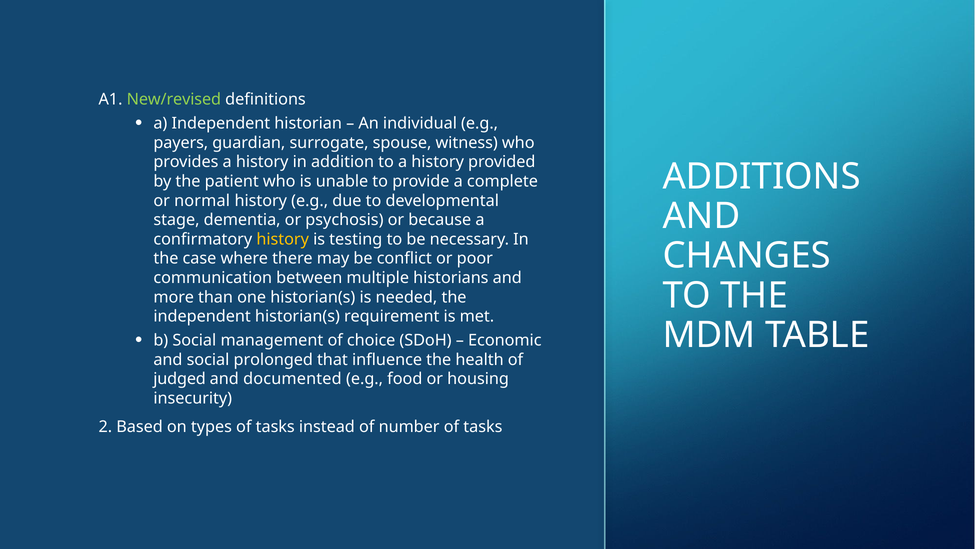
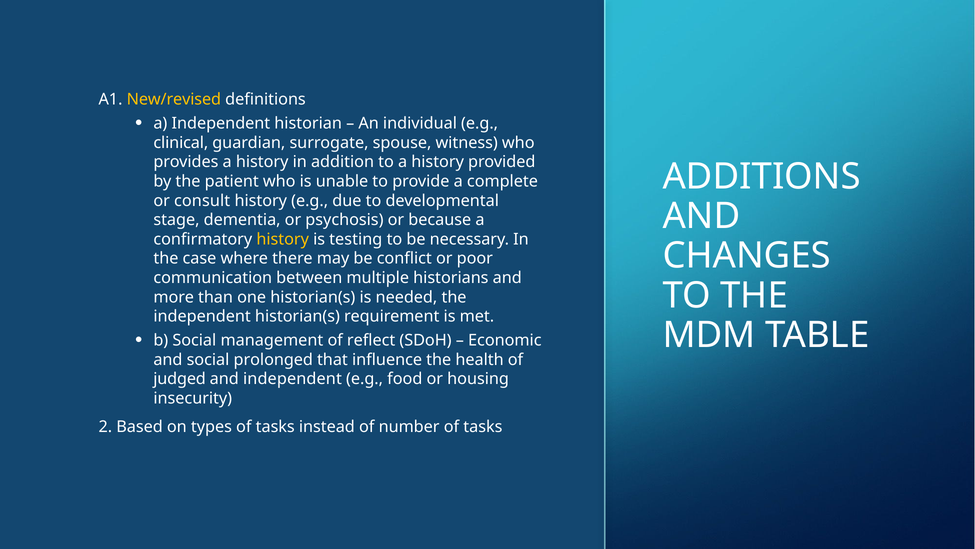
New/revised colour: light green -> yellow
payers: payers -> clinical
normal: normal -> consult
choice: choice -> reflect
and documented: documented -> independent
